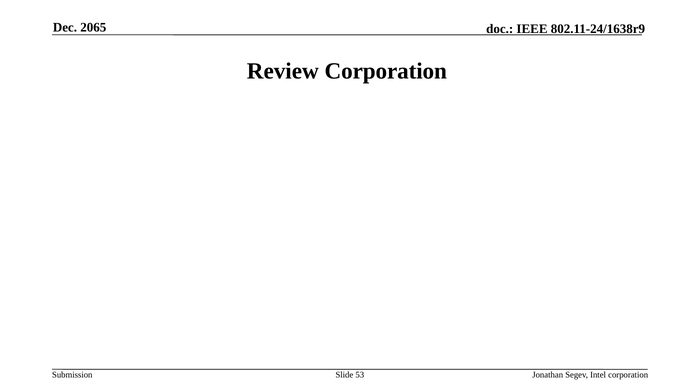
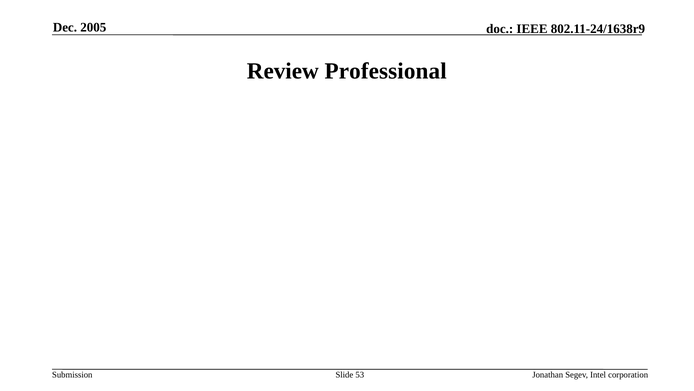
2065: 2065 -> 2005
Review Corporation: Corporation -> Professional
